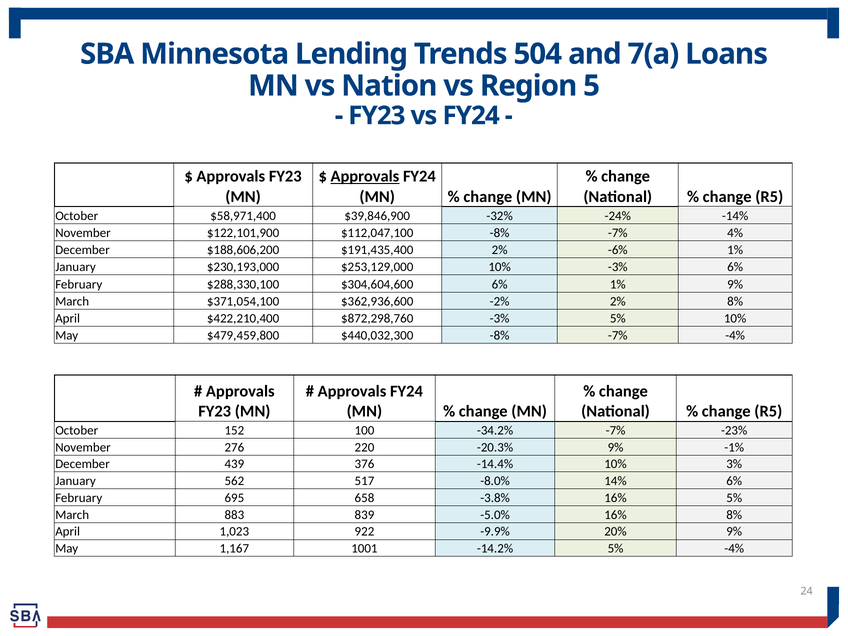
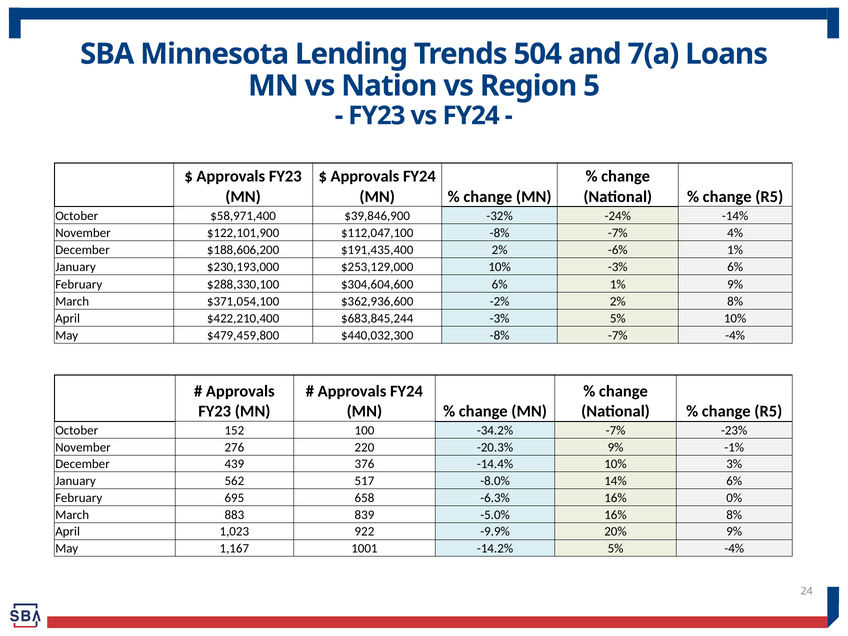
Approvals at (365, 177) underline: present -> none
$872,298,760: $872,298,760 -> $683,845,244
-3.8%: -3.8% -> -6.3%
16% 5%: 5% -> 0%
